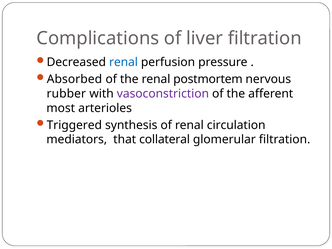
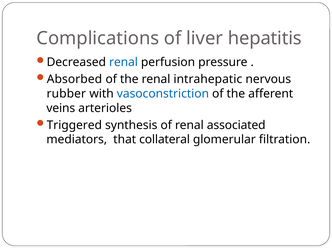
liver filtration: filtration -> hepatitis
postmortem: postmortem -> intrahepatic
vasoconstriction colour: purple -> blue
most: most -> veins
circulation: circulation -> associated
